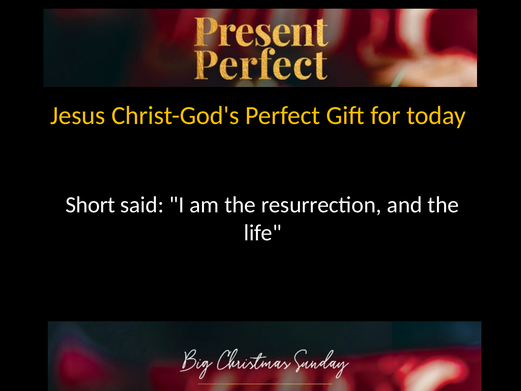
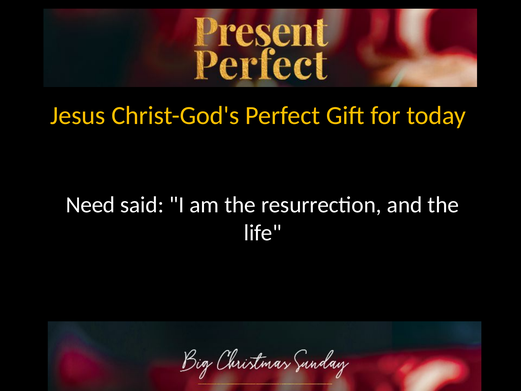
Short: Short -> Need
